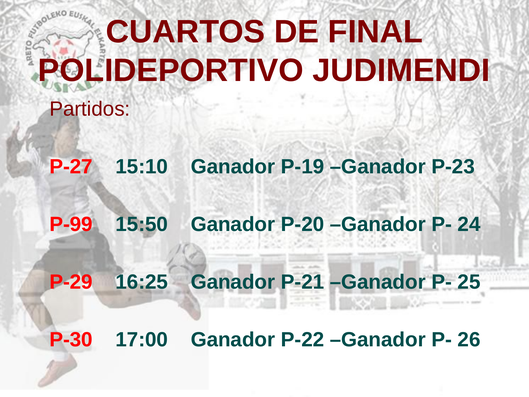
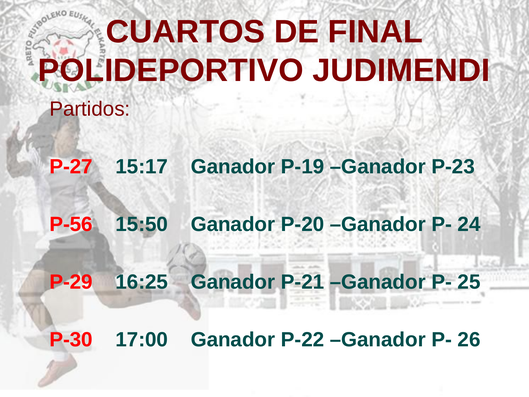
15:10: 15:10 -> 15:17
P-99: P-99 -> P-56
